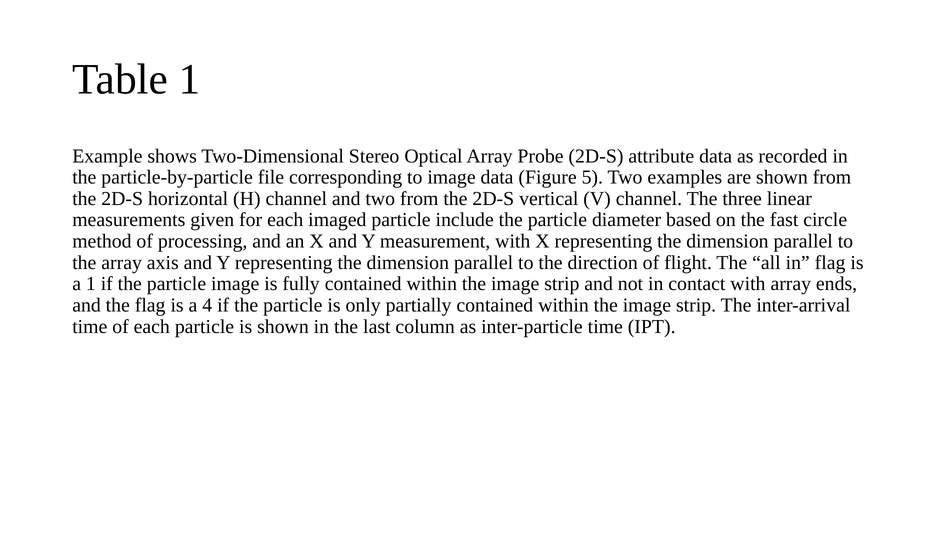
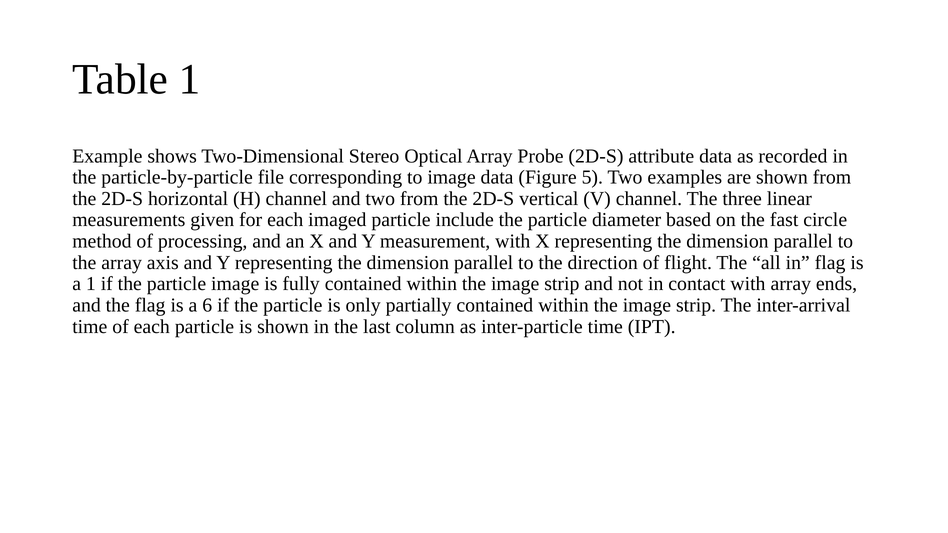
4: 4 -> 6
